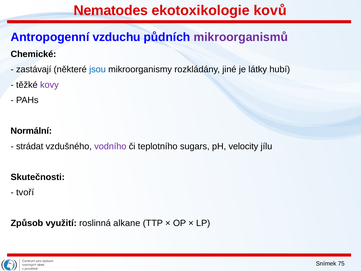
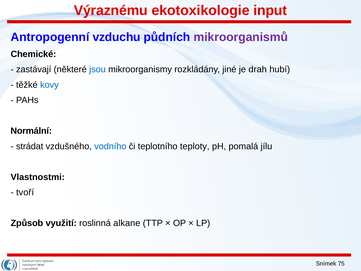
Nematodes: Nematodes -> Výraznému
kovů: kovů -> input
látky: látky -> drah
kovy colour: purple -> blue
vodního colour: purple -> blue
sugars: sugars -> teploty
velocity: velocity -> pomalá
Skutečnosti: Skutečnosti -> Vlastnostmi
